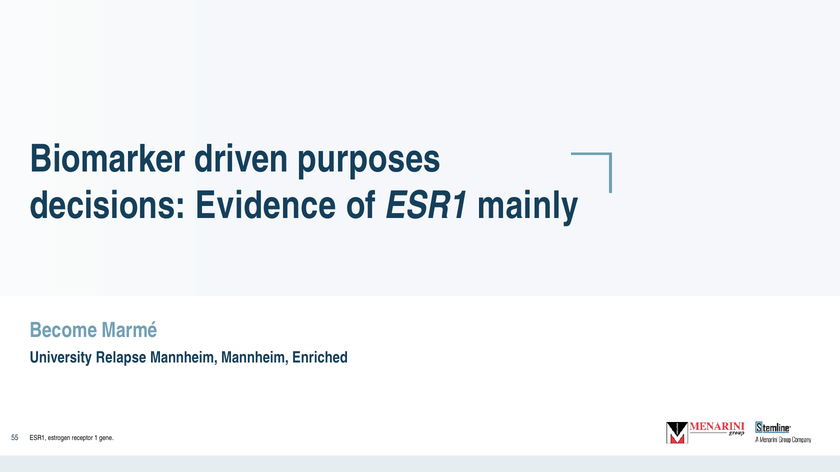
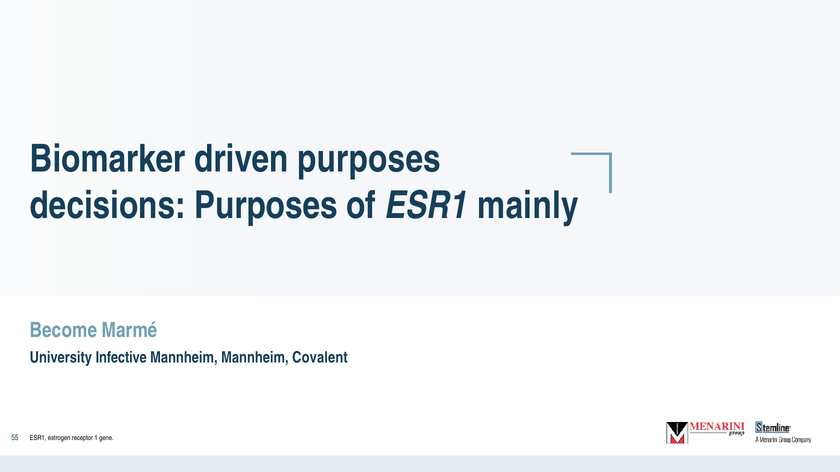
decisions Evidence: Evidence -> Purposes
Relapse: Relapse -> Infective
Enriched: Enriched -> Covalent
